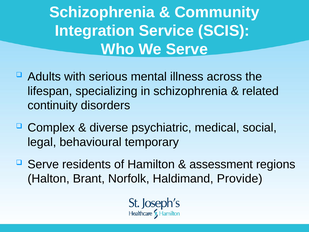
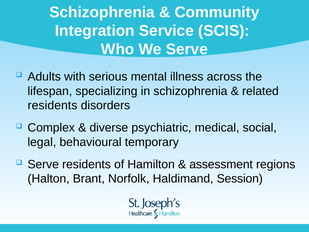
continuity at (53, 105): continuity -> residents
Provide: Provide -> Session
